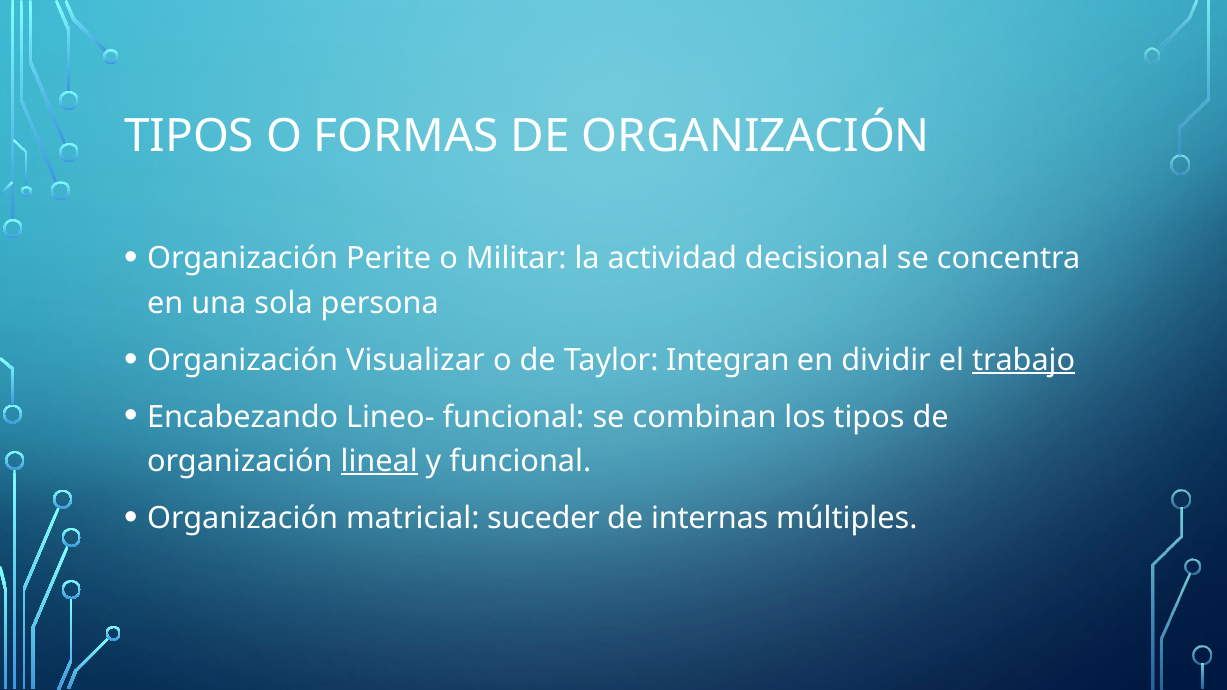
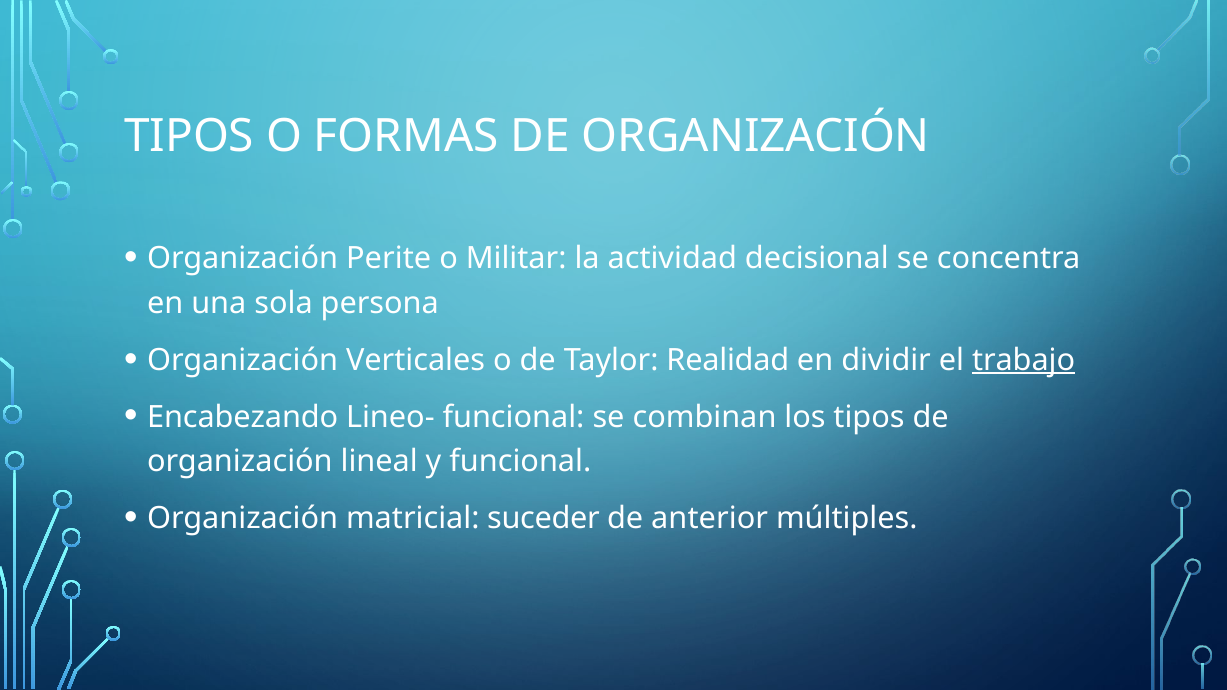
Visualizar: Visualizar -> Verticales
Integran: Integran -> Realidad
lineal underline: present -> none
internas: internas -> anterior
